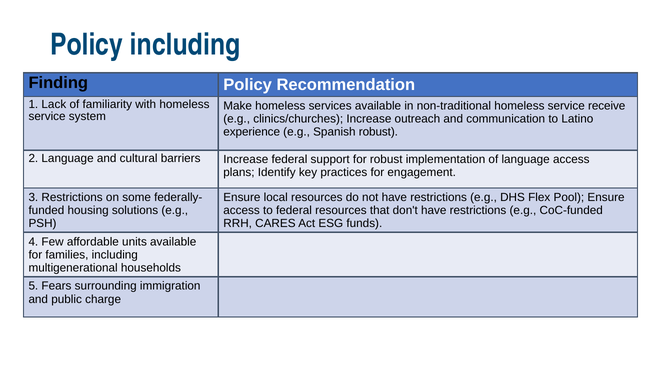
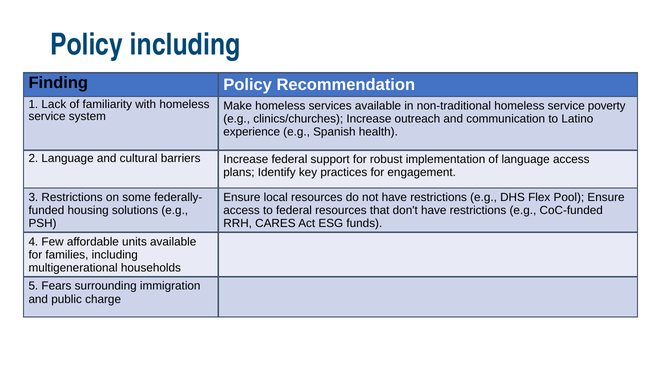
receive: receive -> poverty
Spanish robust: robust -> health
